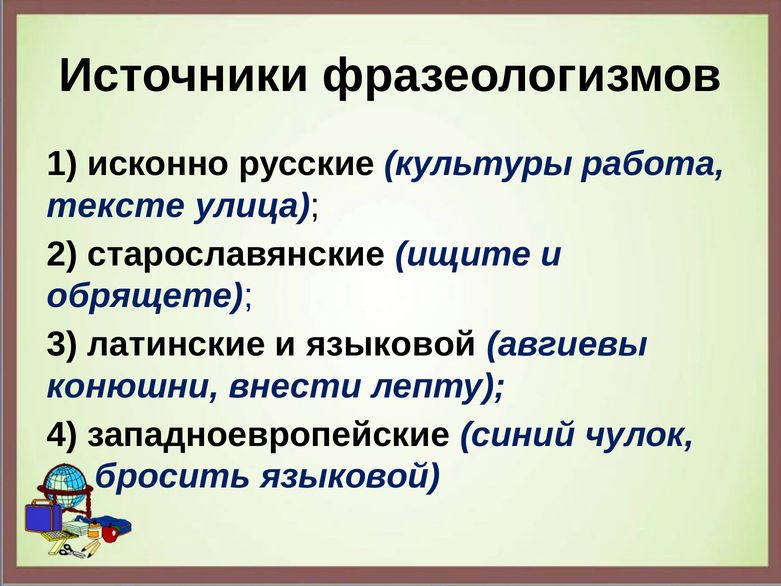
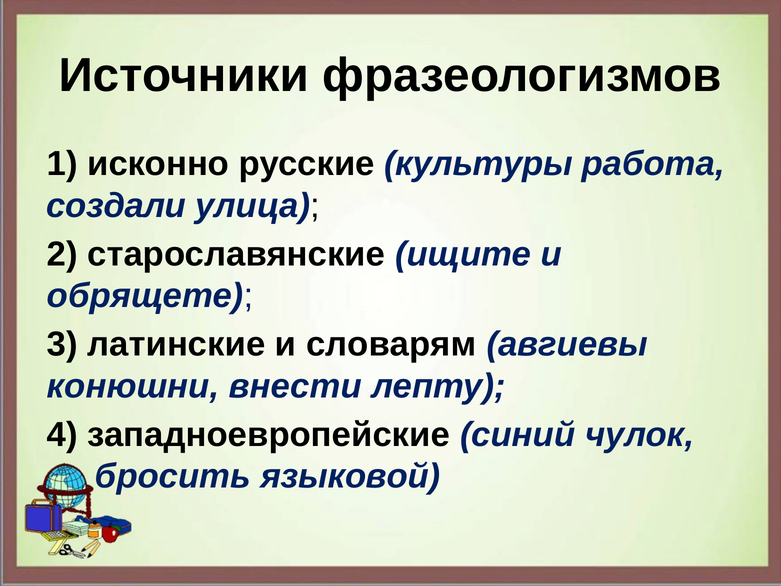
тексте: тексте -> создали
и языковой: языковой -> словарям
